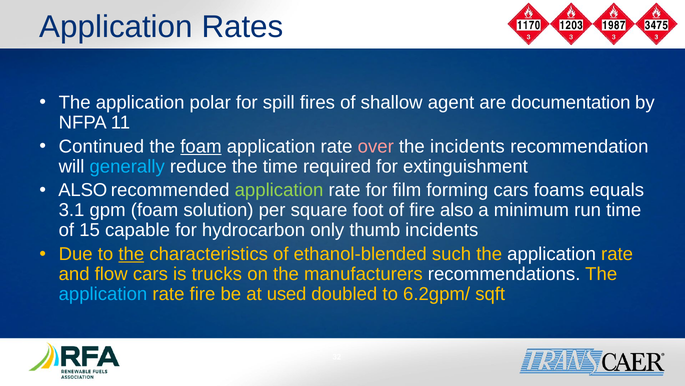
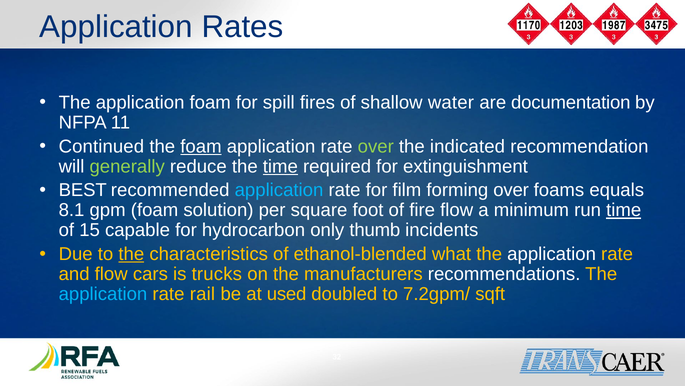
application polar: polar -> foam
agent: agent -> water
over at (376, 146) colour: pink -> light green
the incidents: incidents -> indicated
generally colour: light blue -> light green
time at (280, 166) underline: none -> present
ALSO at (83, 190): ALSO -> BEST
application at (279, 190) colour: light green -> light blue
forming cars: cars -> over
3.1: 3.1 -> 8.1
fire also: also -> flow
time at (624, 210) underline: none -> present
such: such -> what
rate fire: fire -> rail
6.2gpm/: 6.2gpm/ -> 7.2gpm/
